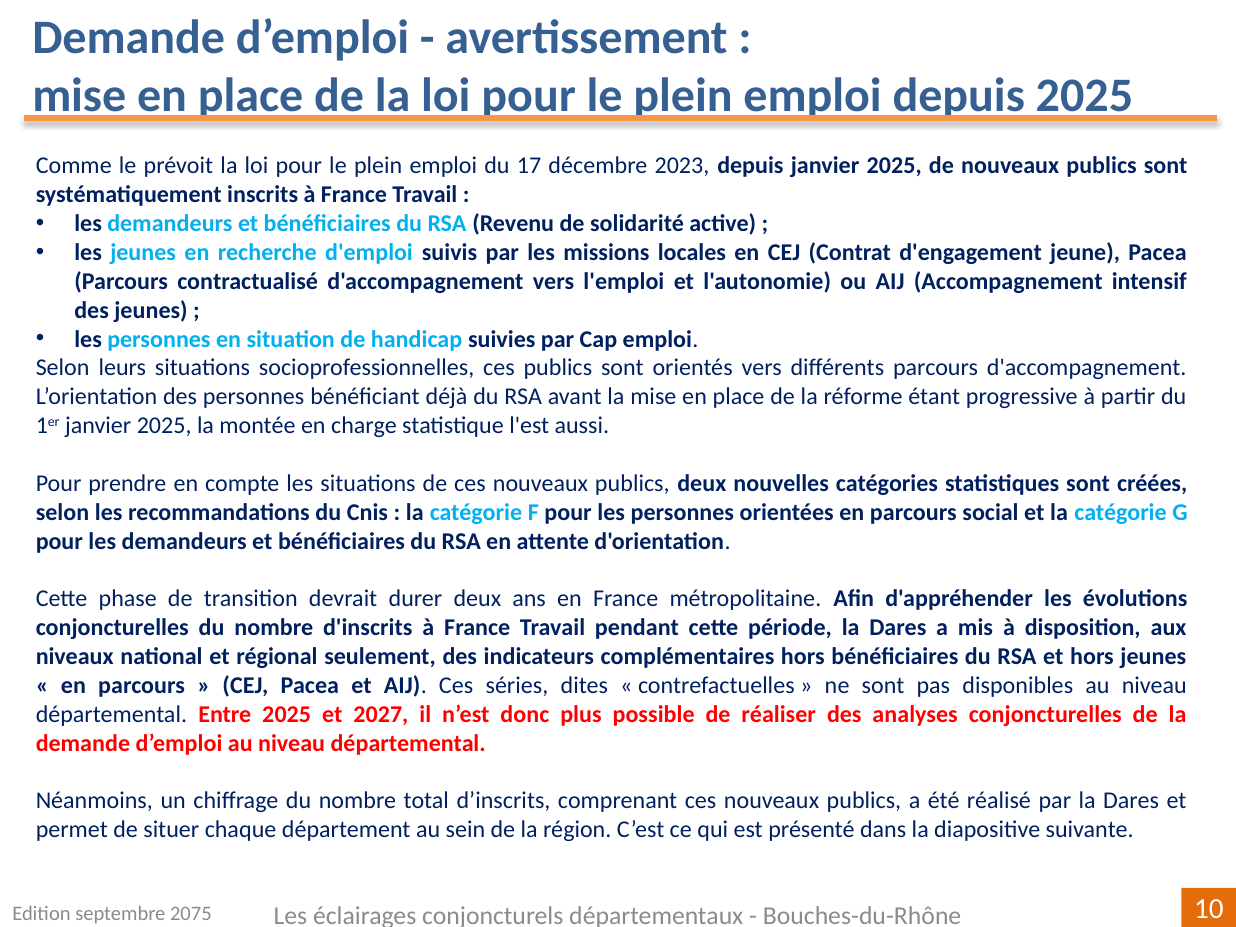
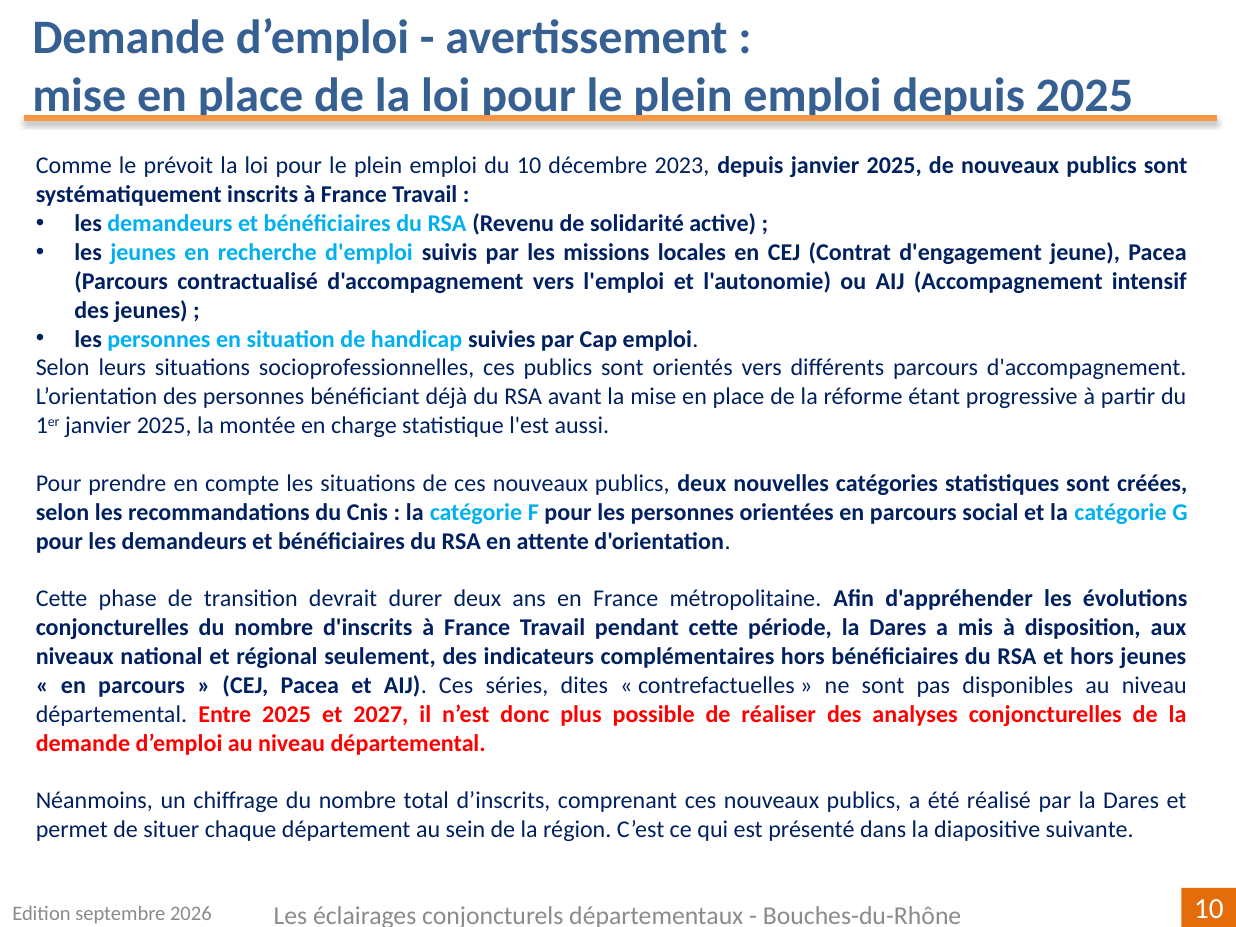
du 17: 17 -> 10
2075: 2075 -> 2026
